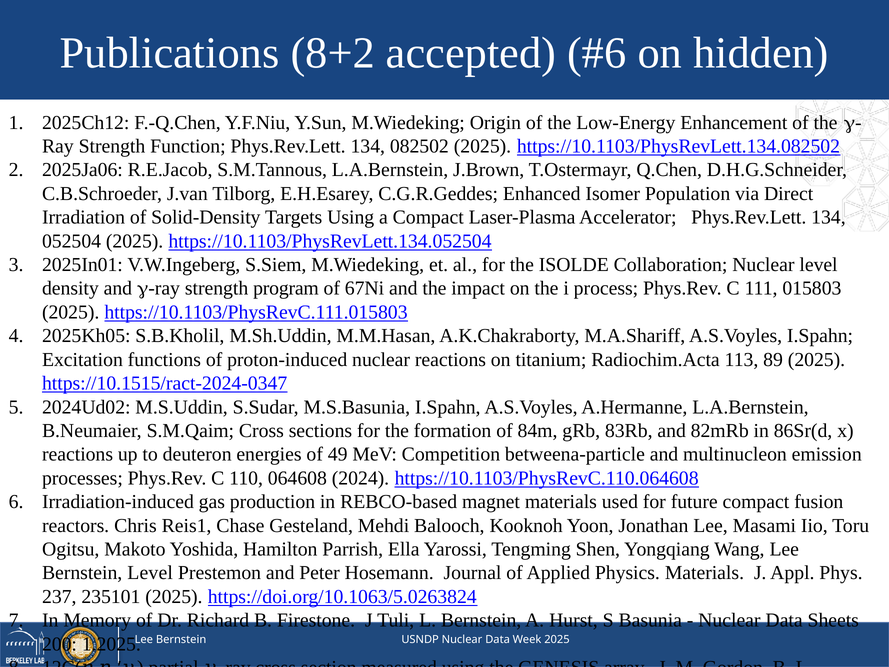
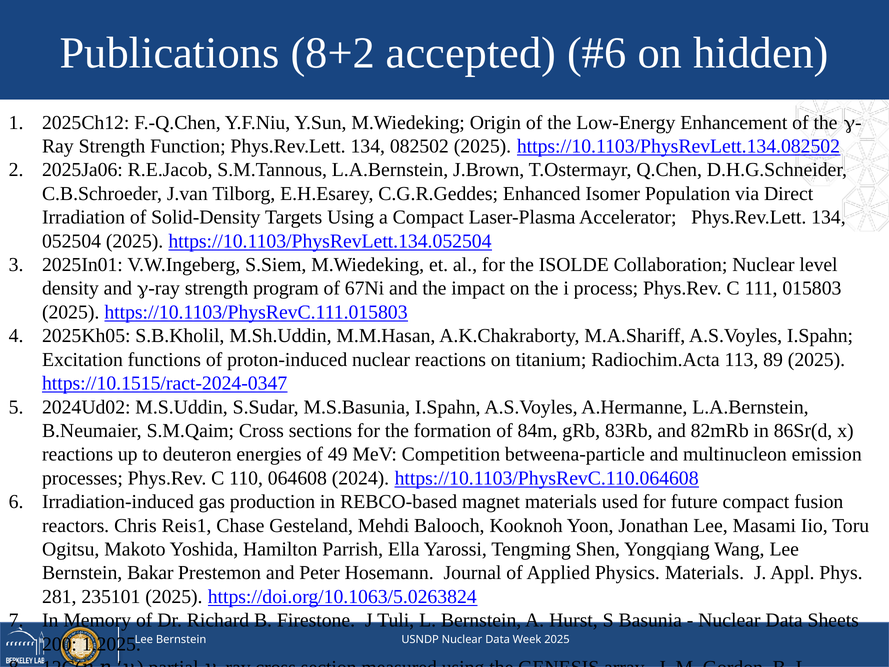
Bernstein Level: Level -> Bakar
237: 237 -> 281
